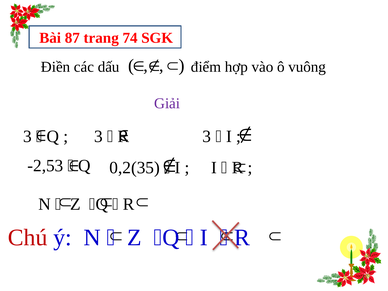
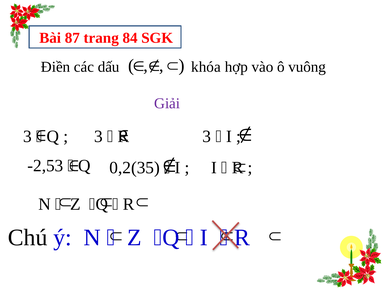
74: 74 -> 84
điểm: điểm -> khóa
Chú colour: red -> black
